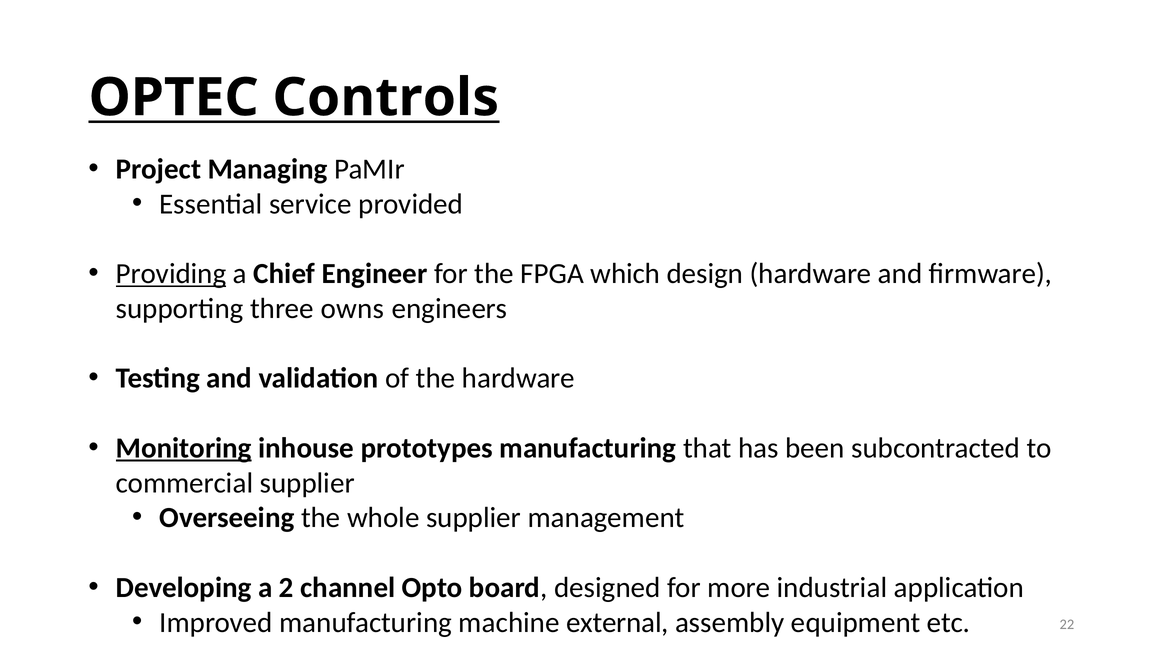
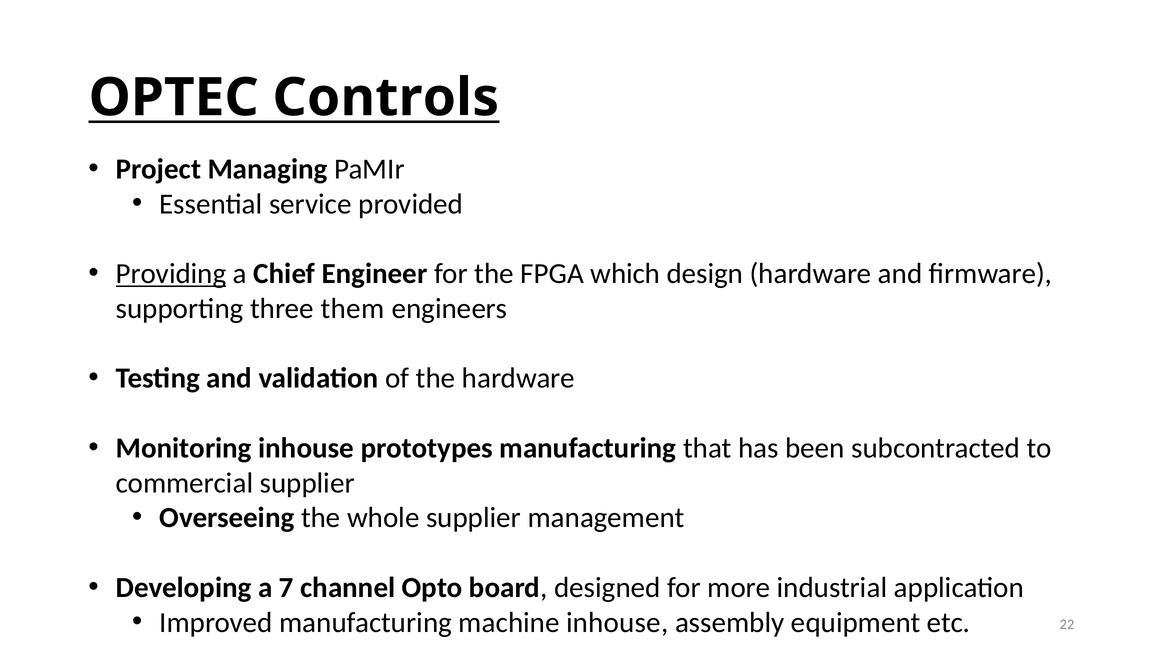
owns: owns -> them
Monitoring underline: present -> none
2: 2 -> 7
machine external: external -> inhouse
